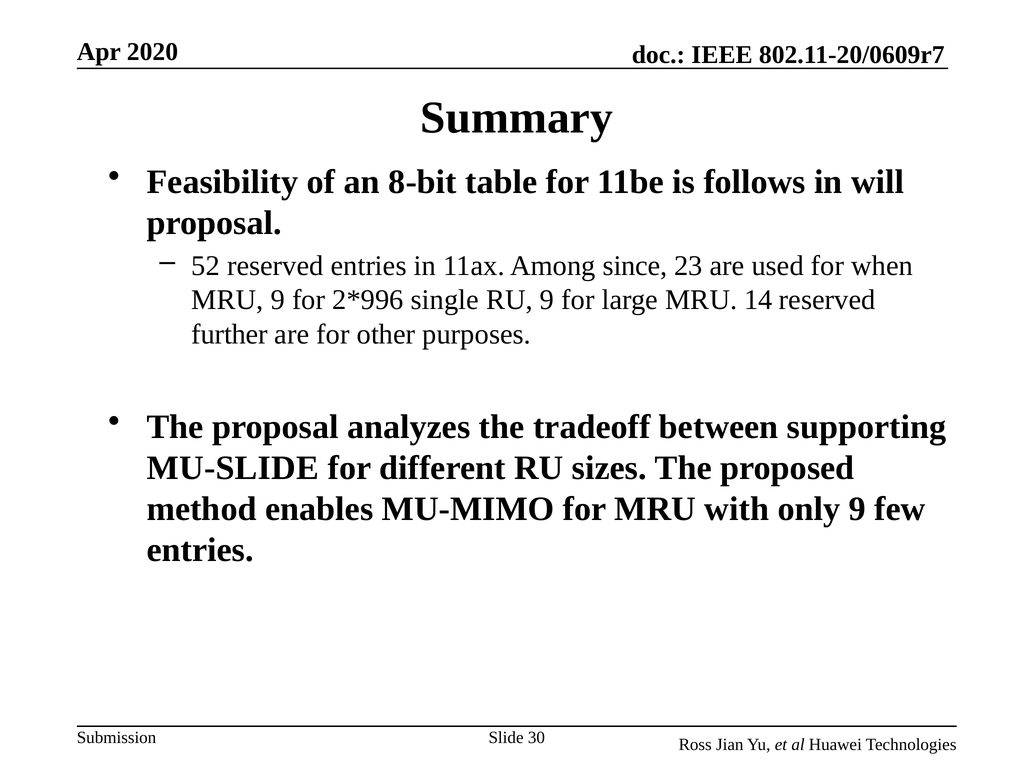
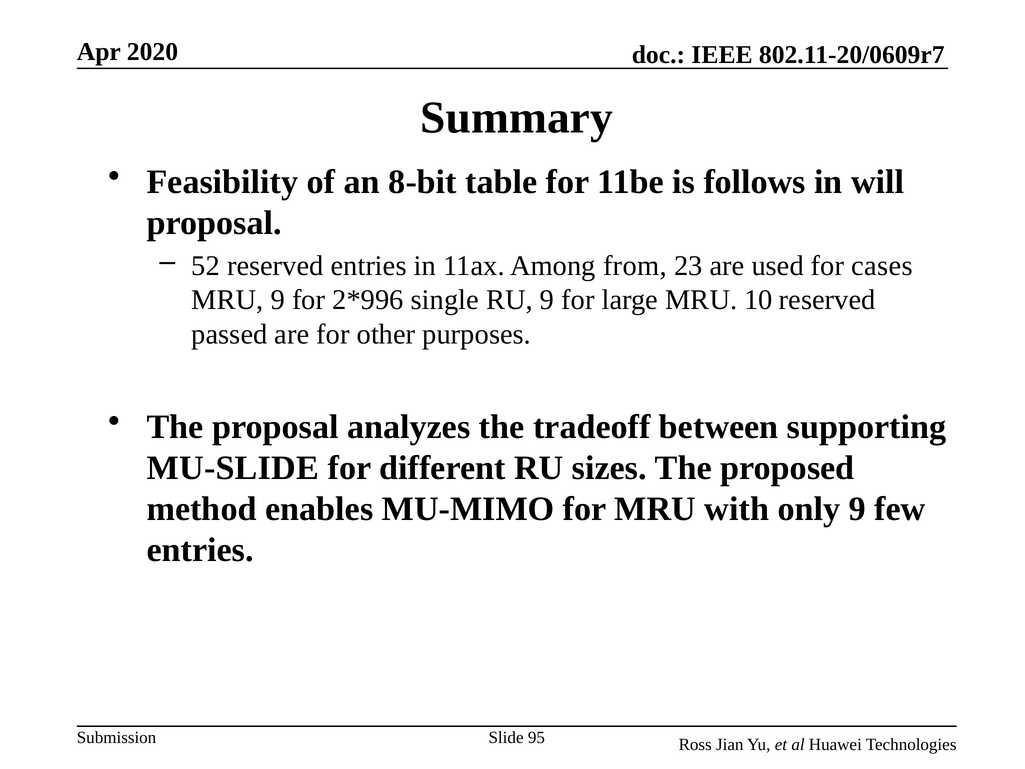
since: since -> from
when: when -> cases
14: 14 -> 10
further: further -> passed
30: 30 -> 95
